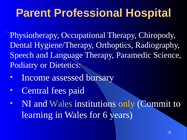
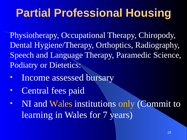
Parent: Parent -> Partial
Hospital: Hospital -> Housing
Wales at (61, 104) colour: light green -> yellow
6: 6 -> 7
